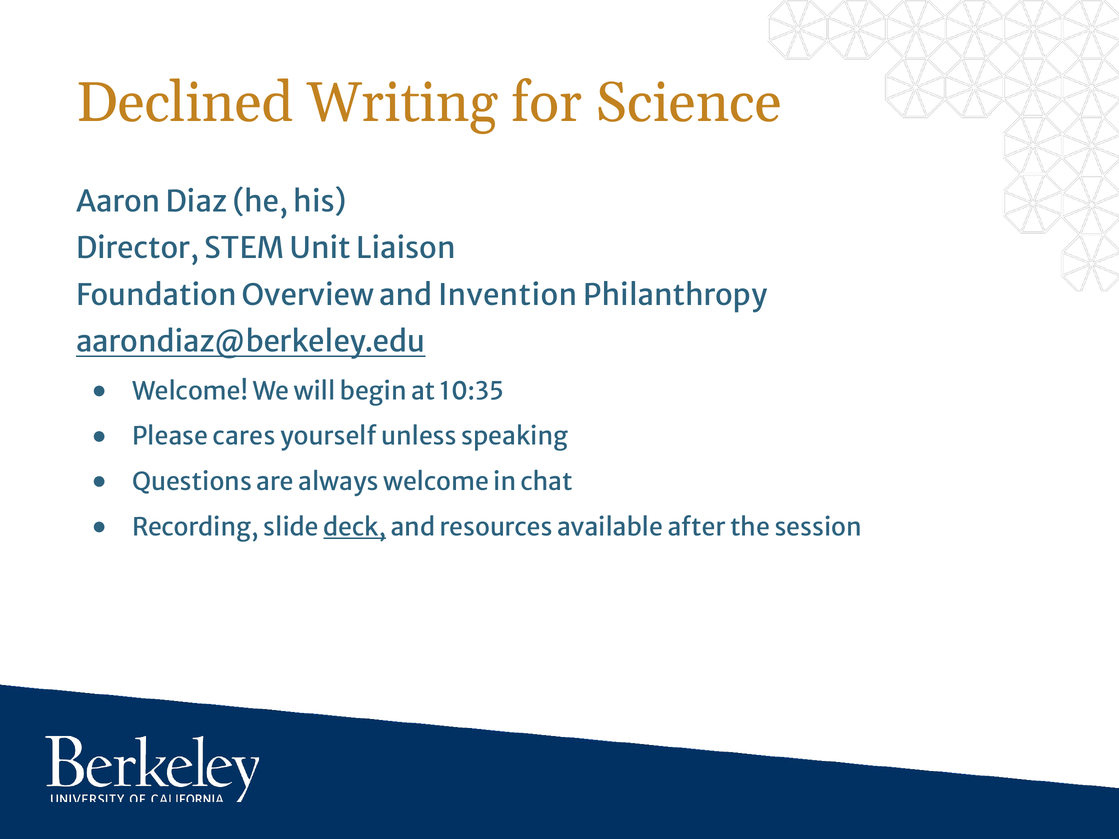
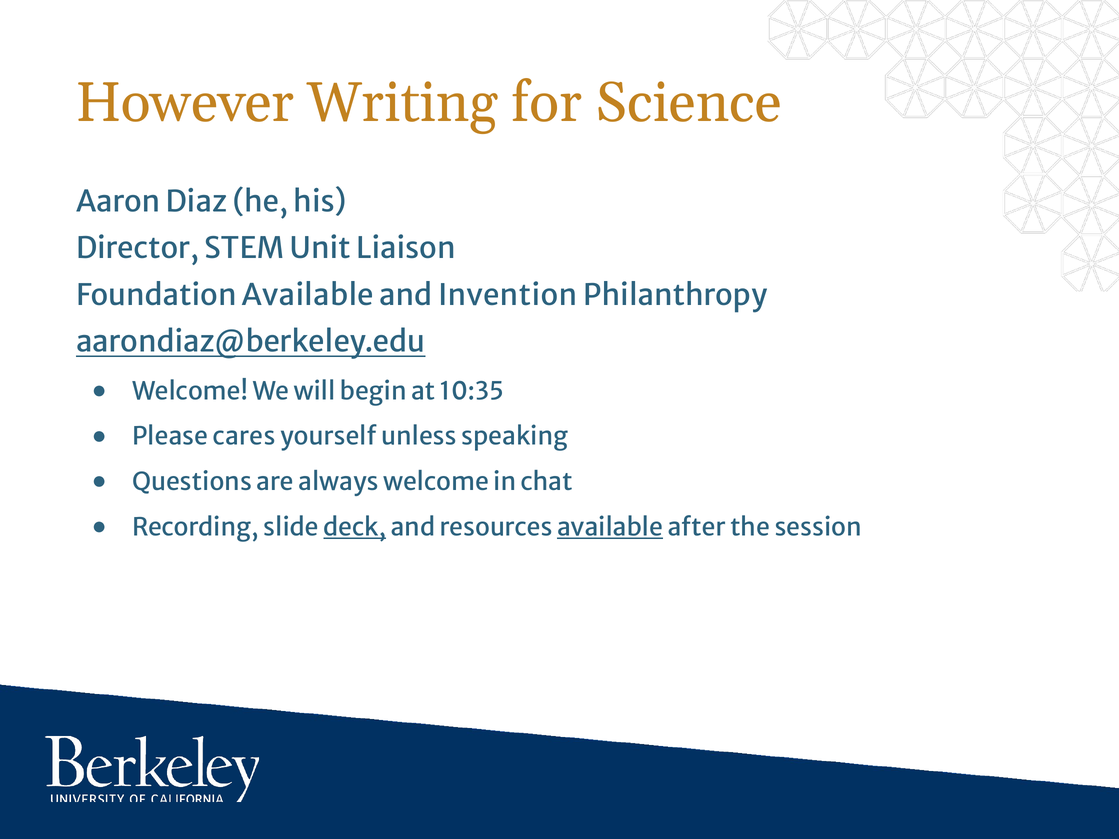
Declined: Declined -> However
Foundation Overview: Overview -> Available
available at (610, 528) underline: none -> present
